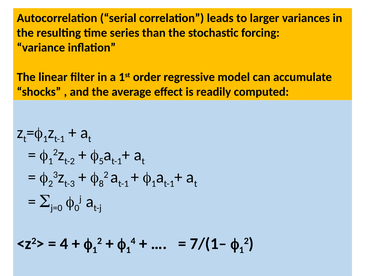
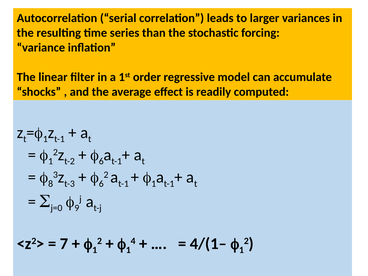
5 at (101, 161): 5 -> 6
2 at (51, 184): 2 -> 8
8 at (101, 184): 8 -> 6
0: 0 -> 9
4 at (64, 244): 4 -> 7
7/(1–: 7/(1– -> 4/(1–
